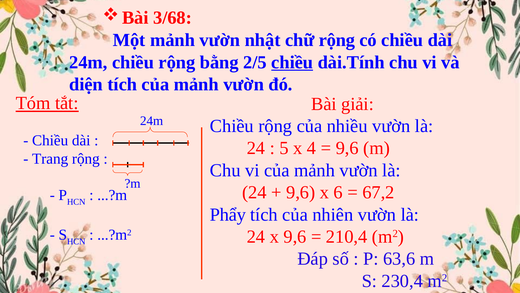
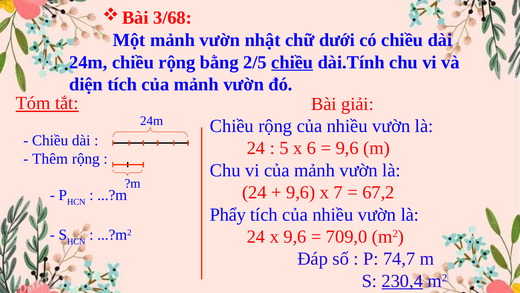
chữ rộng: rộng -> dưới
4: 4 -> 6
Trang: Trang -> Thêm
6: 6 -> 7
tích của nhiên: nhiên -> nhiều
210,4: 210,4 -> 709,0
63,6: 63,6 -> 74,7
230,4 underline: none -> present
